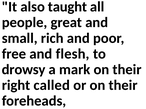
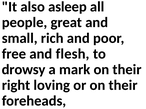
taught: taught -> asleep
called: called -> loving
